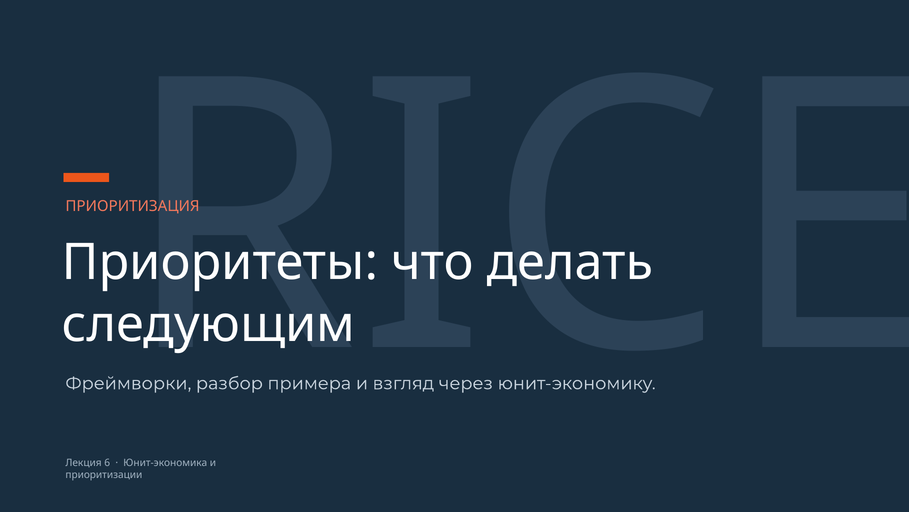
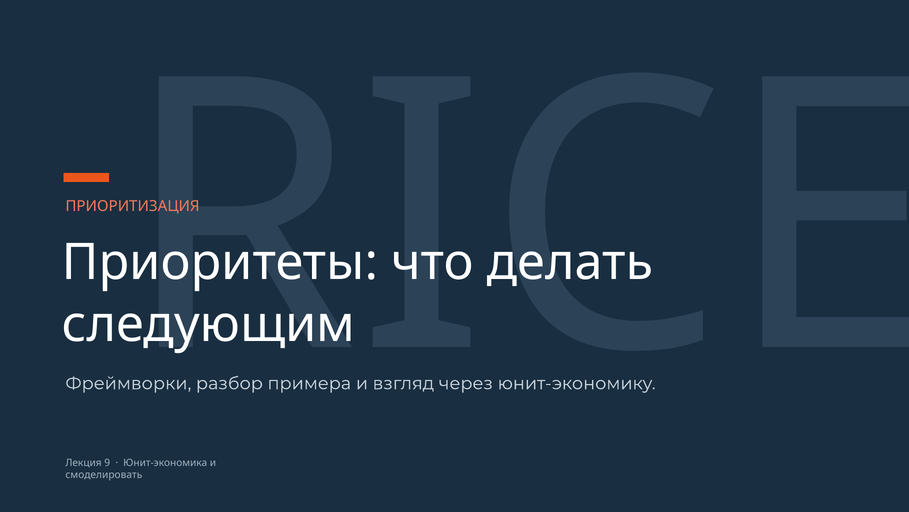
6: 6 -> 9
приоритизации: приоритизации -> смоделировать
